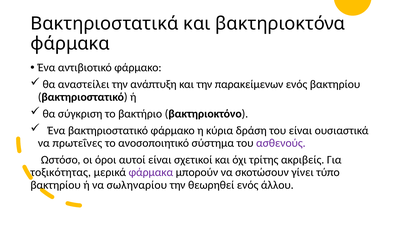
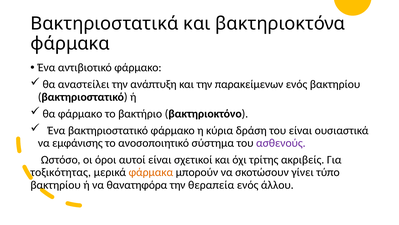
θα σύγκριση: σύγκριση -> φάρμακο
πρωτεΐνες: πρωτεΐνες -> εμφάνισης
φάρμακα at (151, 172) colour: purple -> orange
σωληναρίου: σωληναρίου -> θανατηφόρα
θεωρηθεί: θεωρηθεί -> θεραπεία
